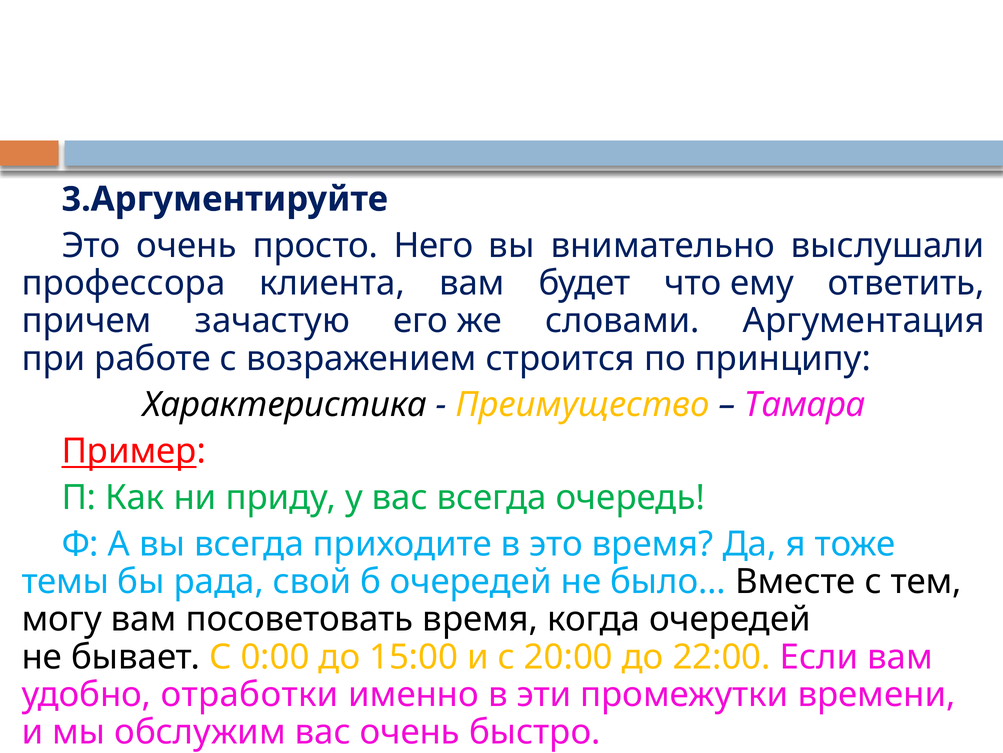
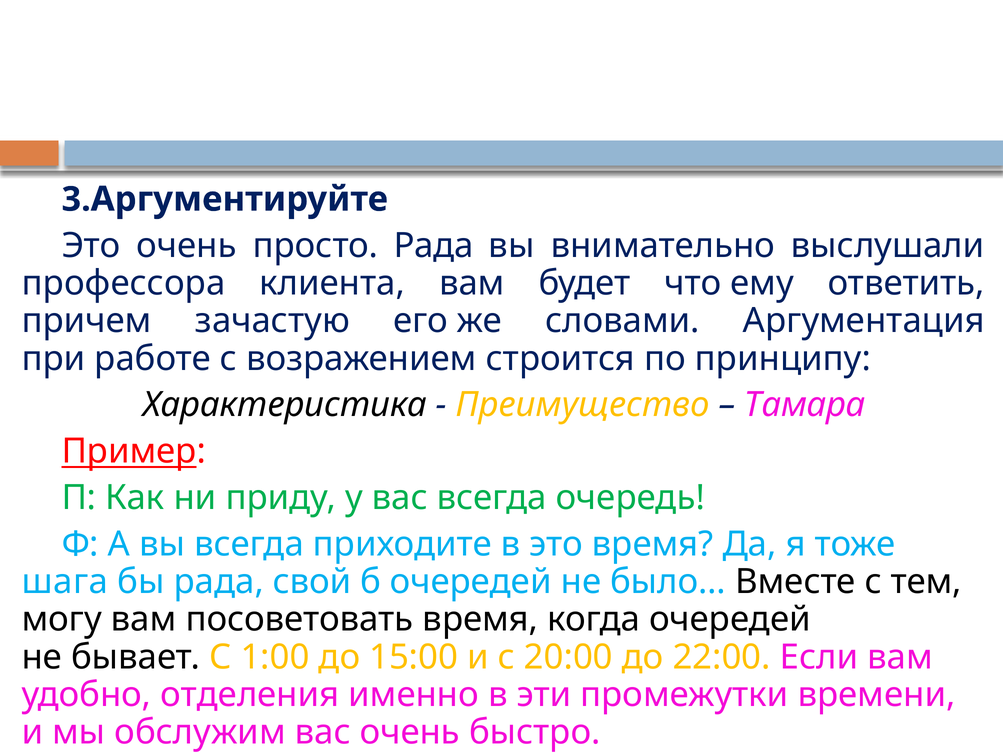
просто Него: Него -> Рада
темы: темы -> шага
0:00: 0:00 -> 1:00
отработки: отработки -> отделения
